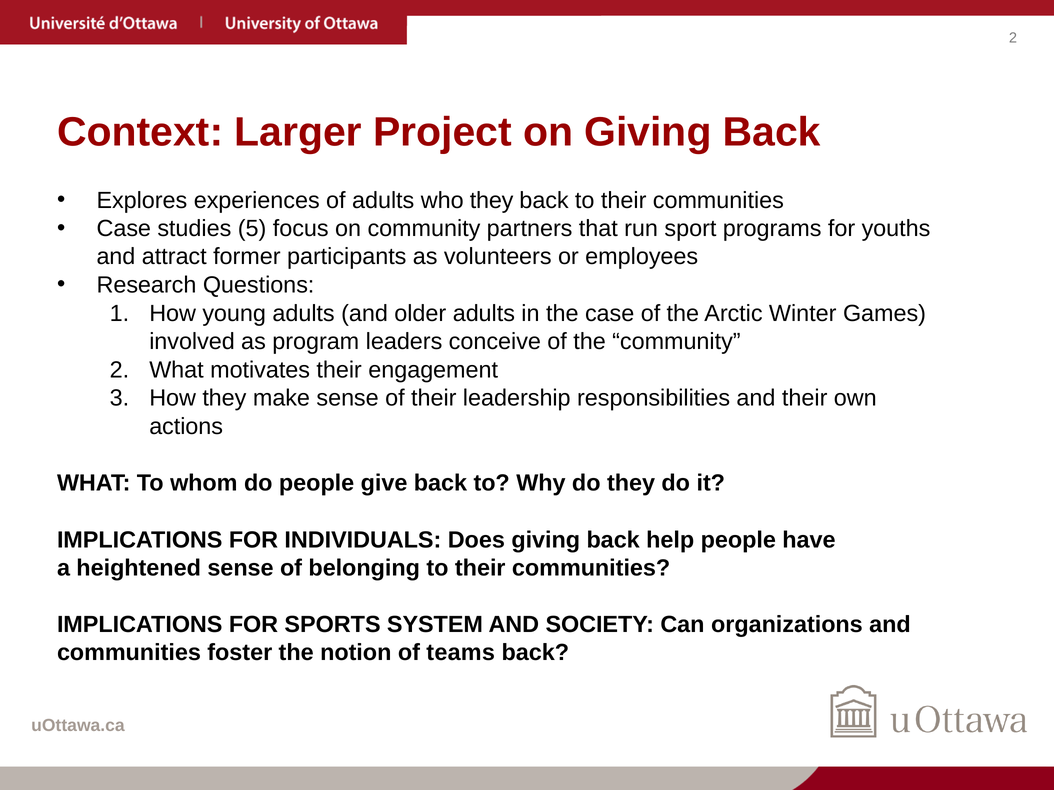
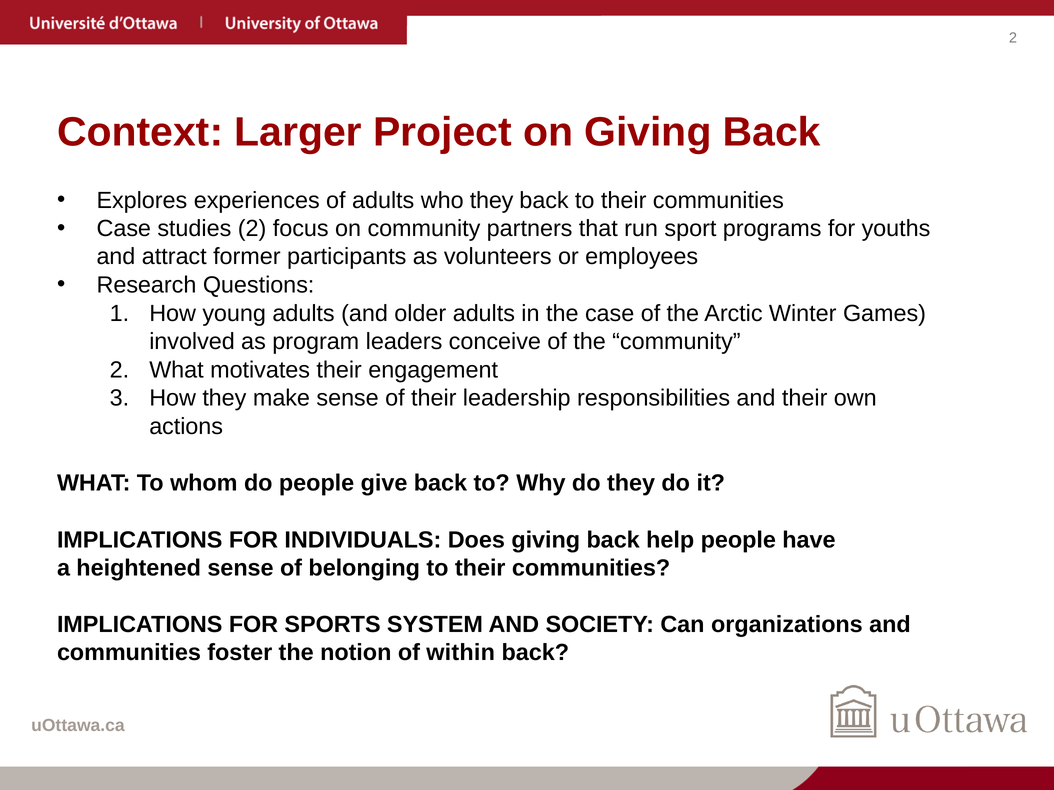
studies 5: 5 -> 2
teams: teams -> within
